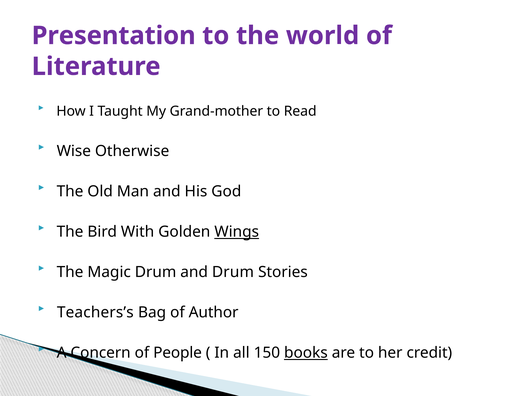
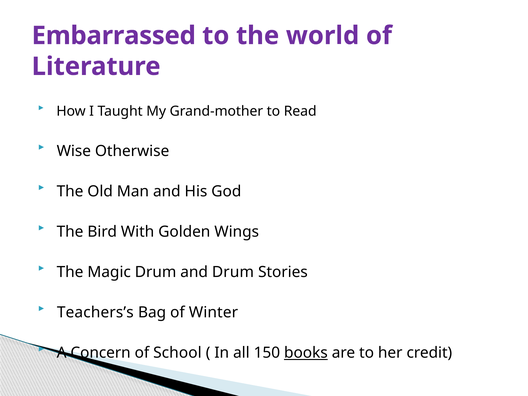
Presentation: Presentation -> Embarrassed
Wings underline: present -> none
Author: Author -> Winter
People: People -> School
